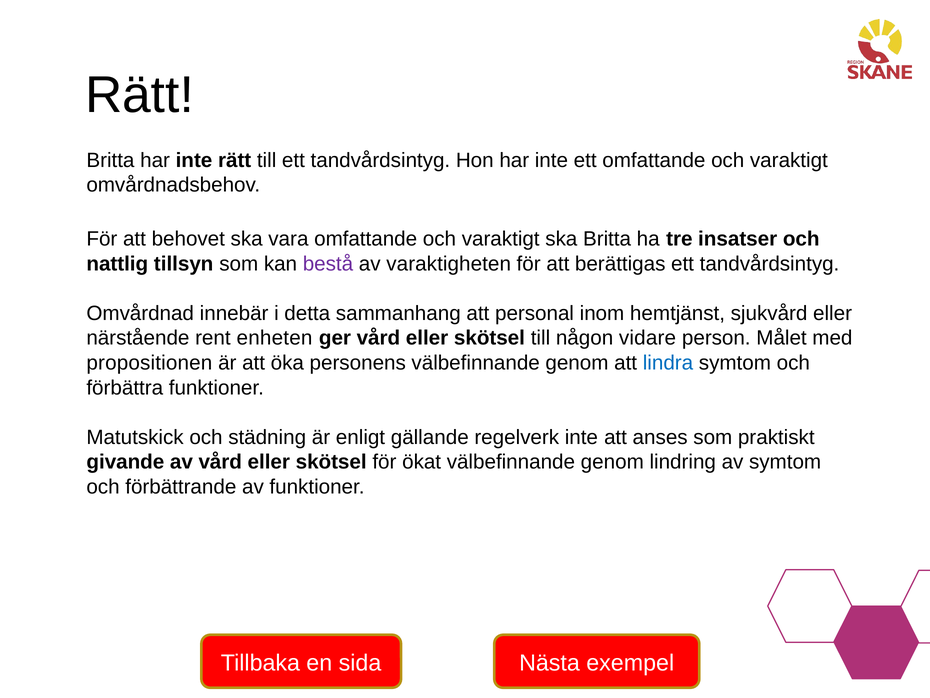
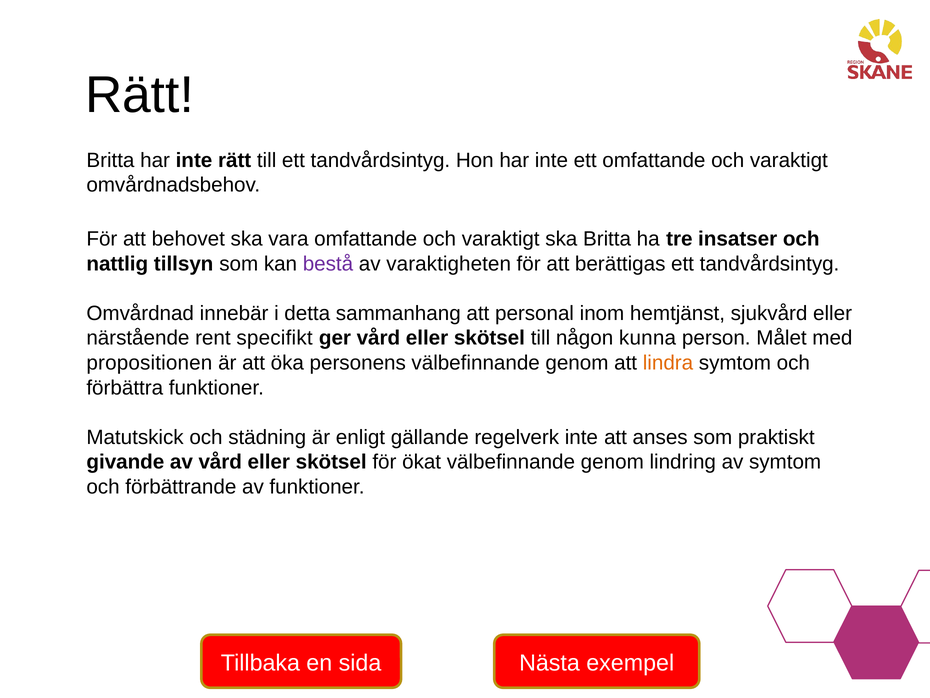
enheten: enheten -> specifikt
vidare: vidare -> kunna
lindra colour: blue -> orange
